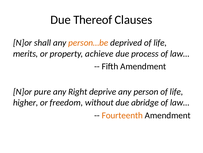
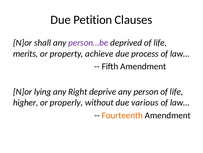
Thereof: Thereof -> Petition
person…be colour: orange -> purple
pure: pure -> lying
freedom: freedom -> properly
abridge: abridge -> various
